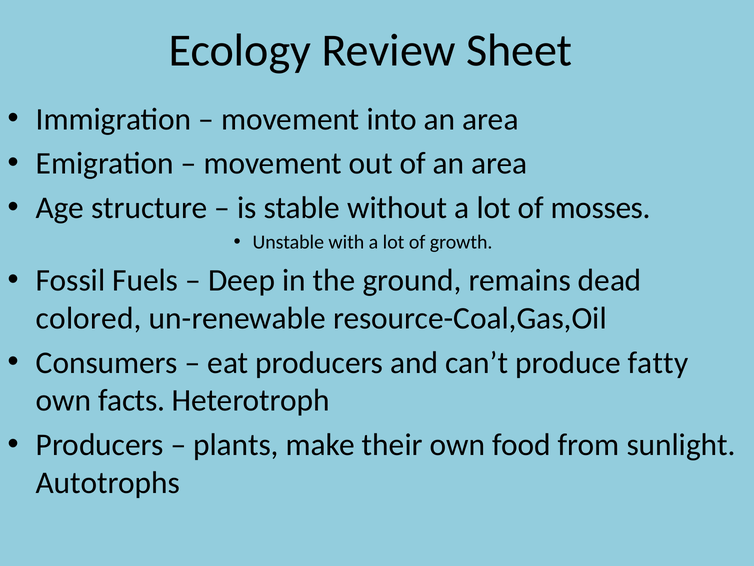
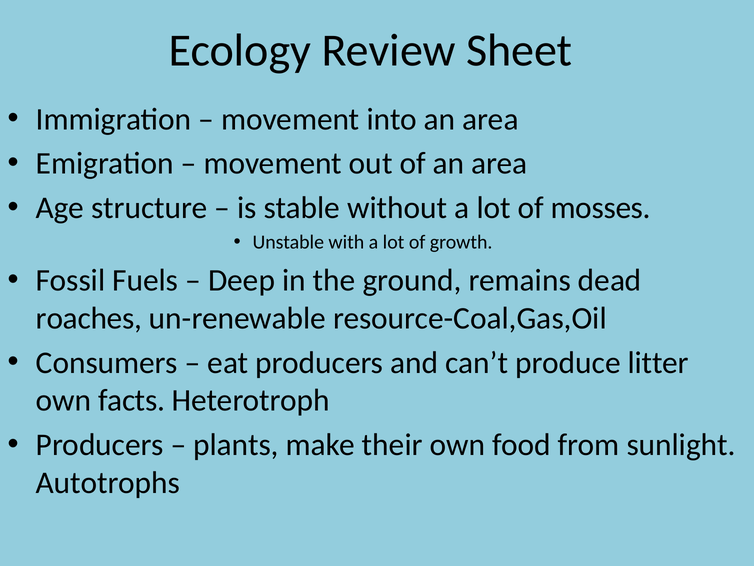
colored: colored -> roaches
fatty: fatty -> litter
